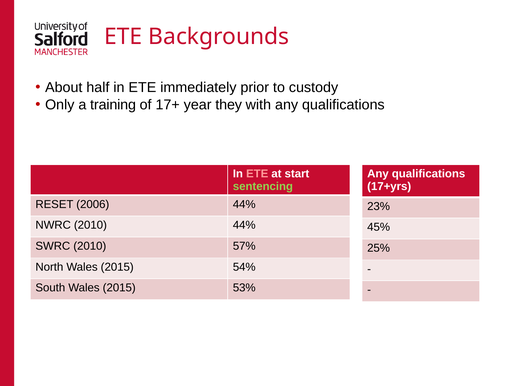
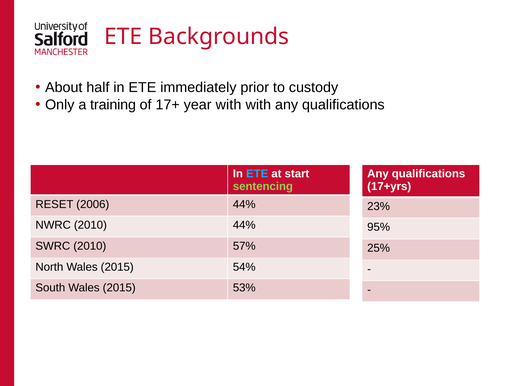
year they: they -> with
ETE at (257, 174) colour: pink -> light blue
45%: 45% -> 95%
